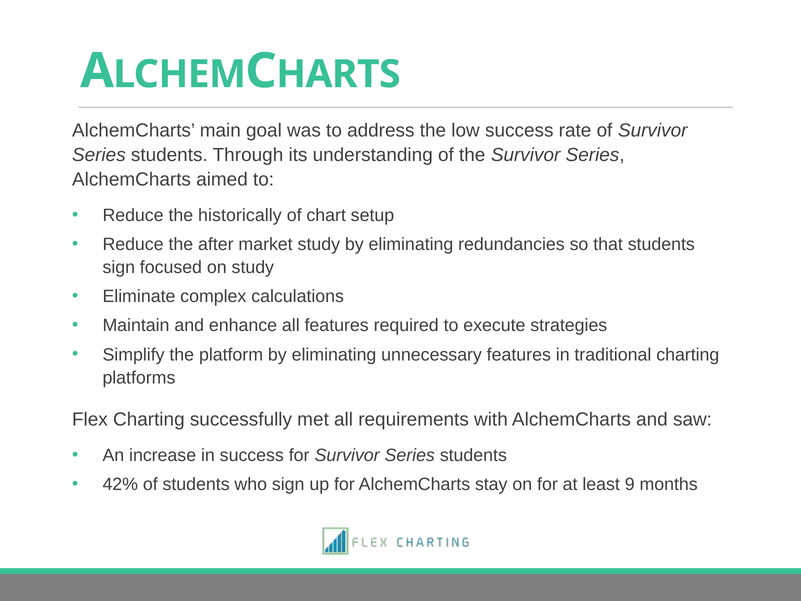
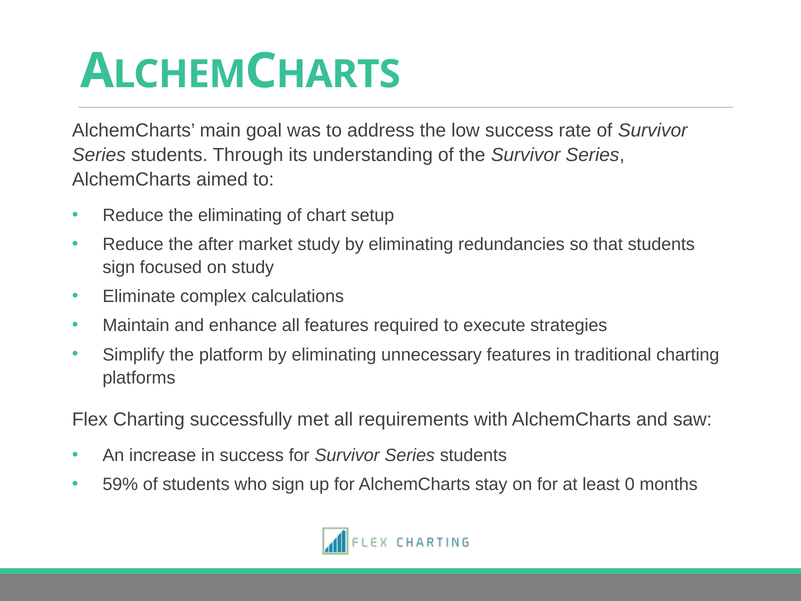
the historically: historically -> eliminating
42%: 42% -> 59%
9: 9 -> 0
